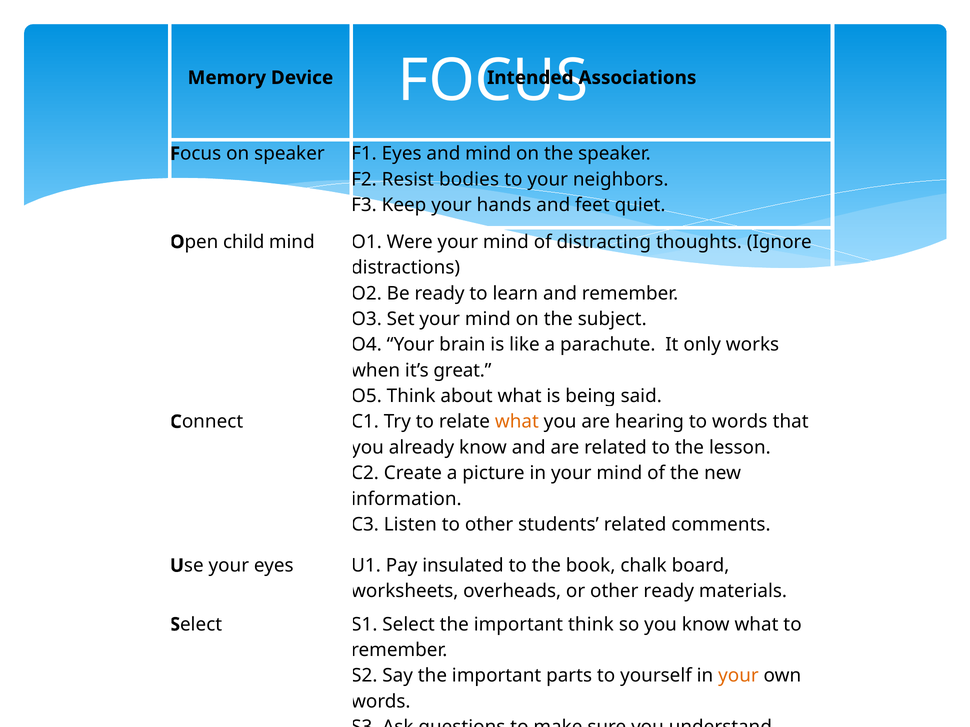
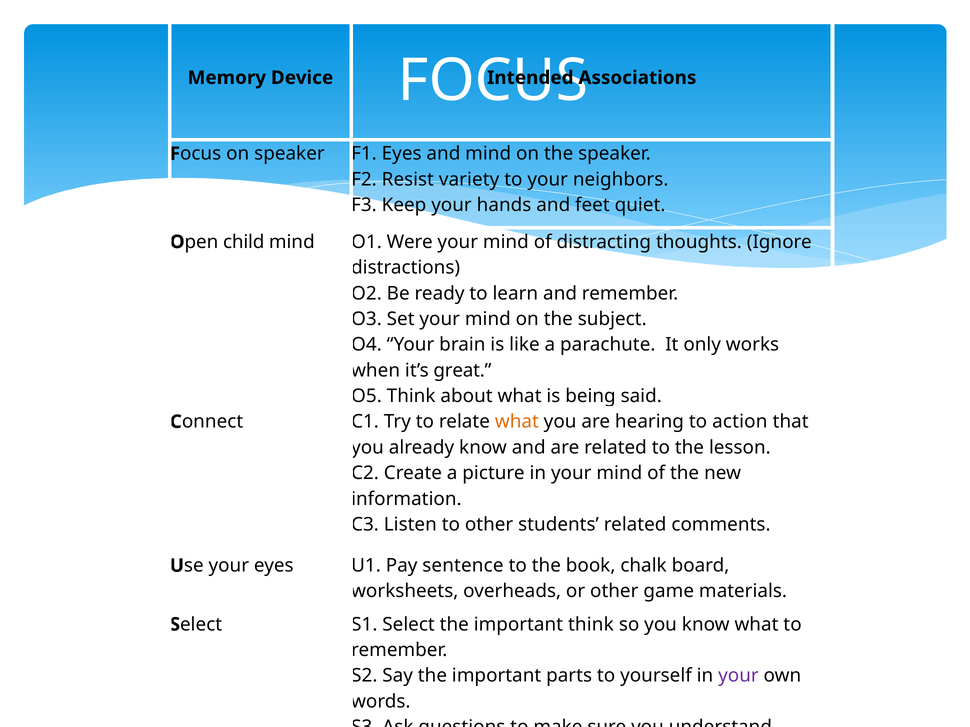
bodies: bodies -> variety
to words: words -> action
insulated: insulated -> sentence
other ready: ready -> game
your at (738, 676) colour: orange -> purple
